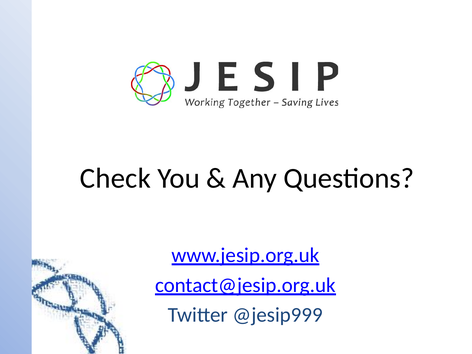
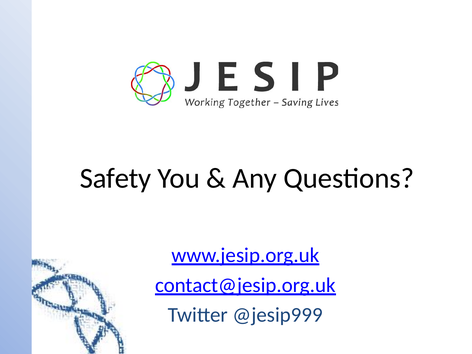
Check: Check -> Safety
